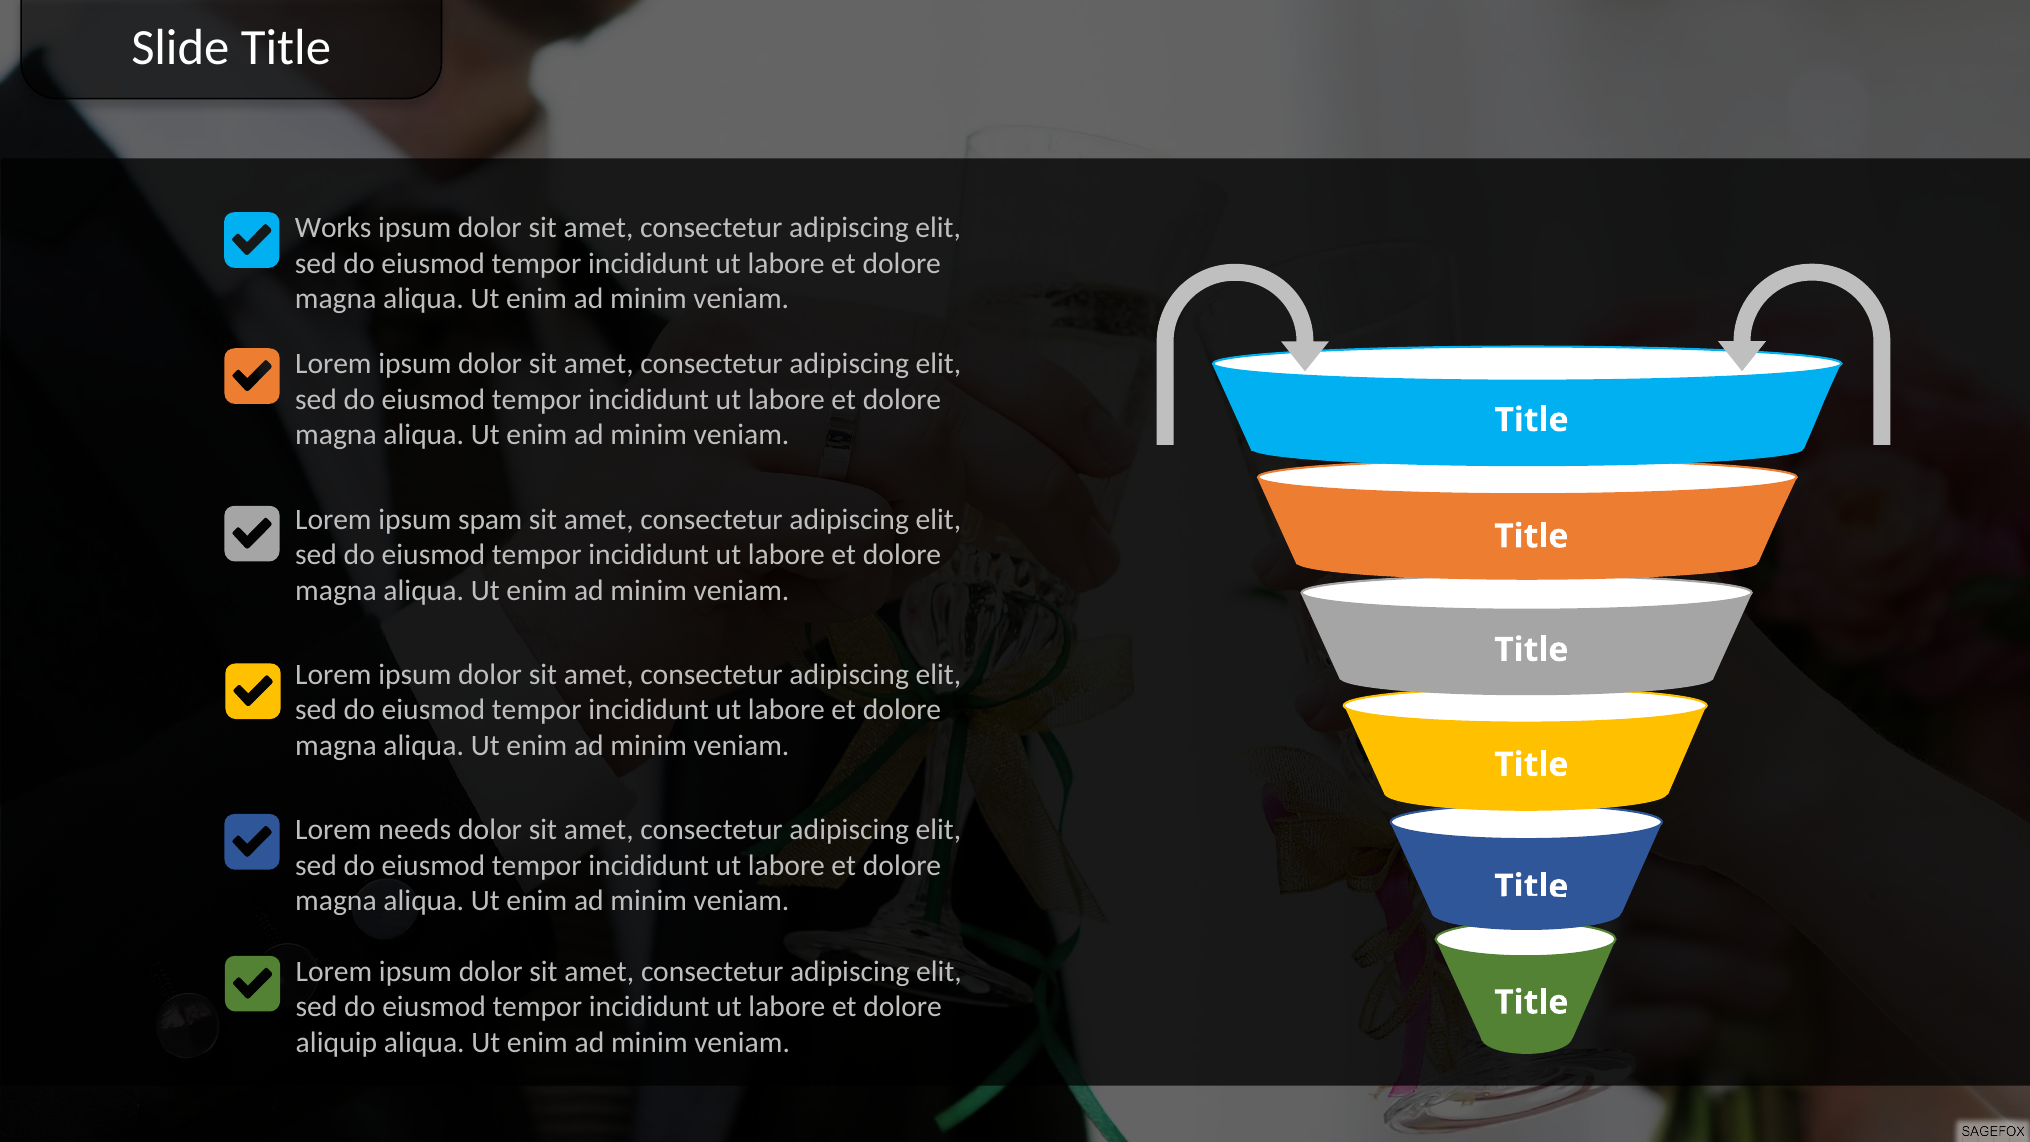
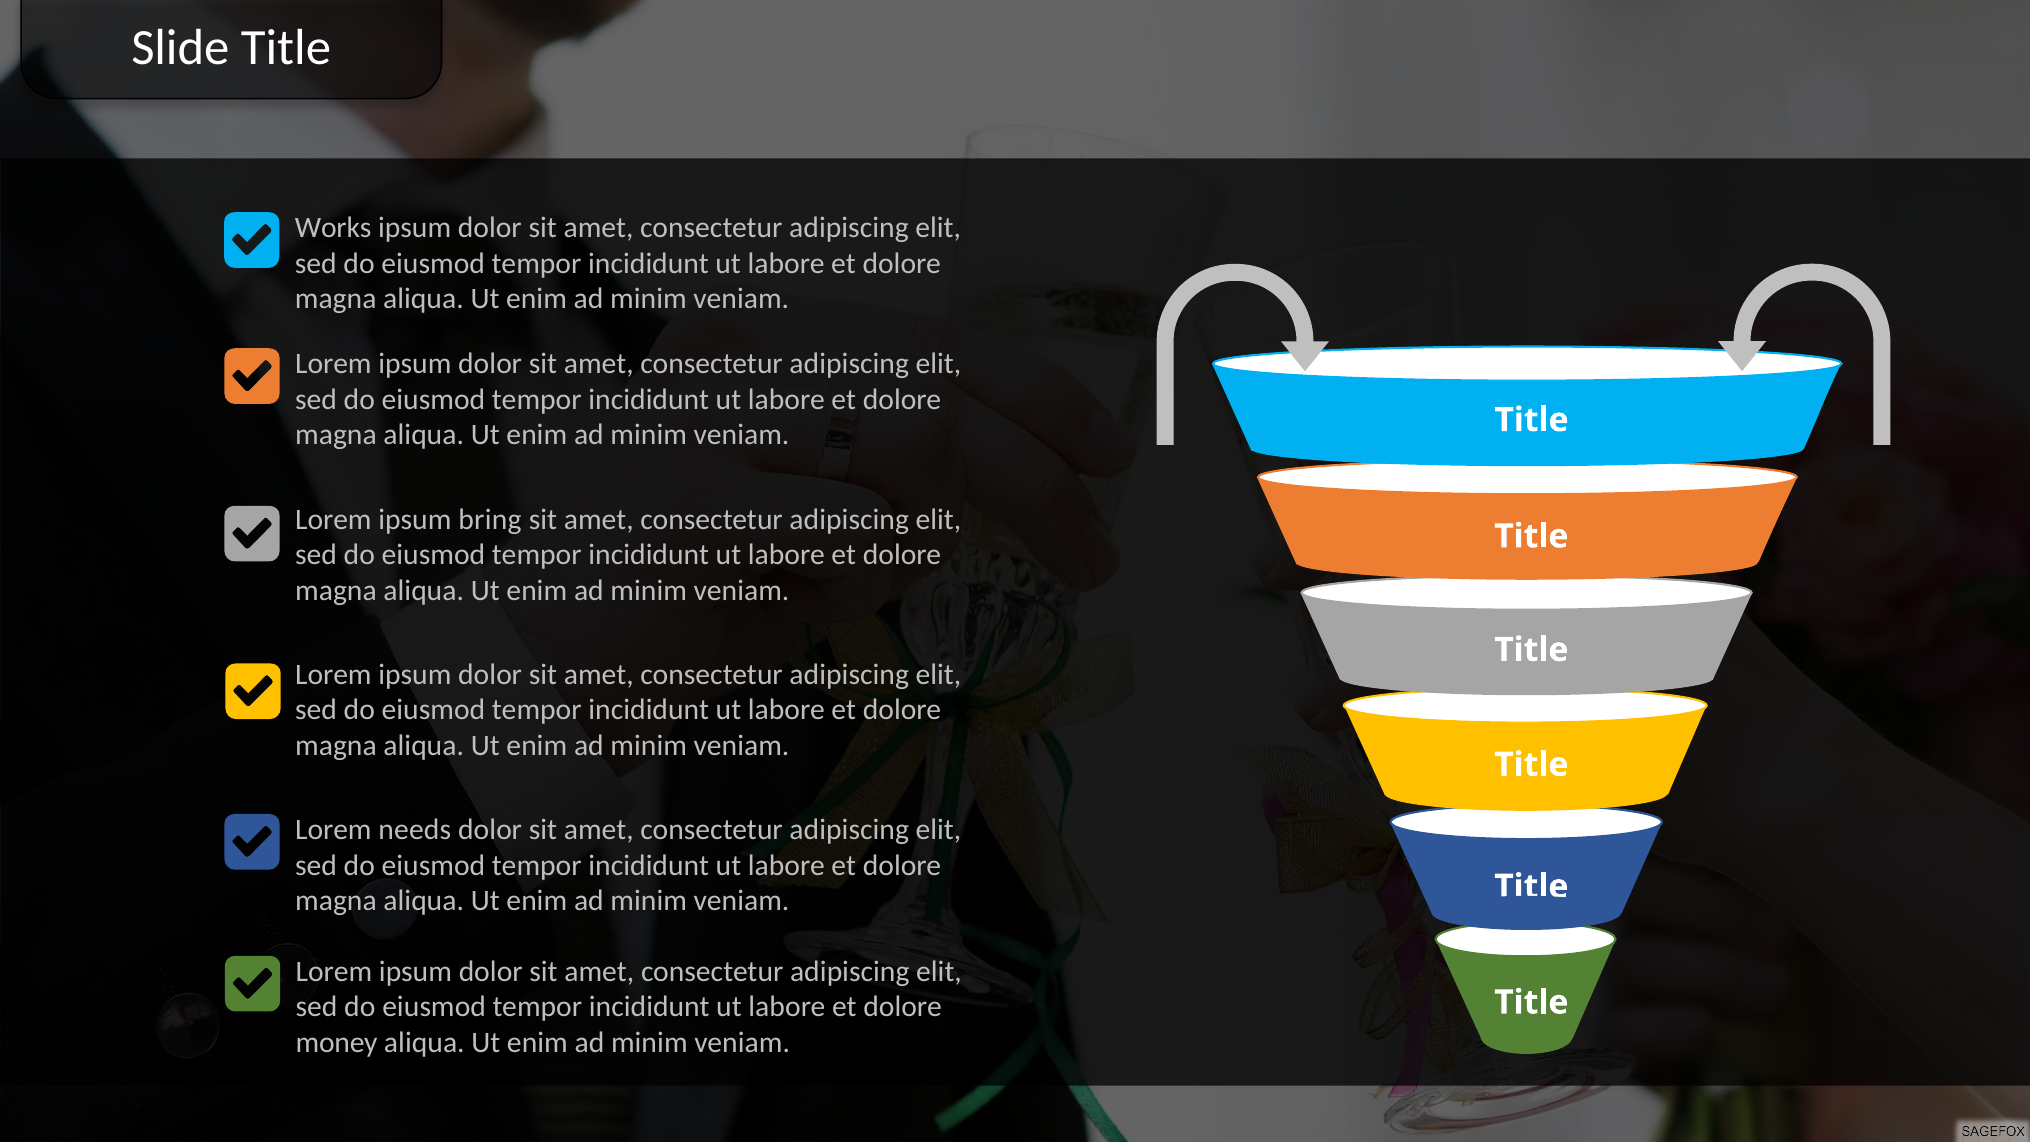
spam: spam -> bring
aliquip: aliquip -> money
